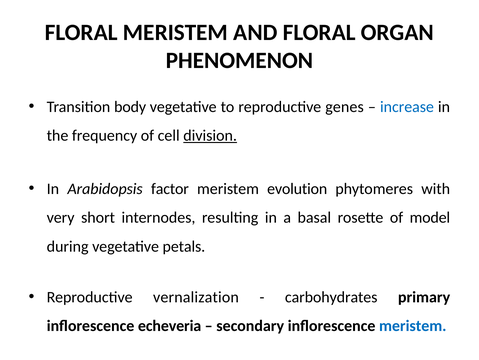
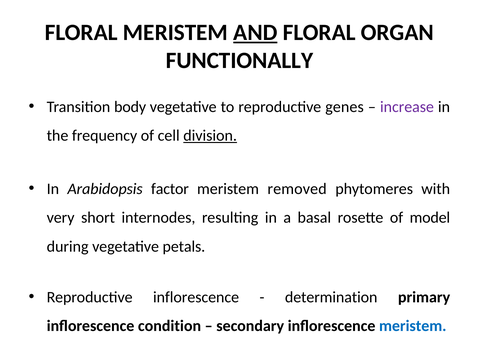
AND underline: none -> present
PHENOMENON: PHENOMENON -> FUNCTIONALLY
increase colour: blue -> purple
evolution: evolution -> removed
Reproductive vernalization: vernalization -> inflorescence
carbohydrates: carbohydrates -> determination
echeveria: echeveria -> condition
